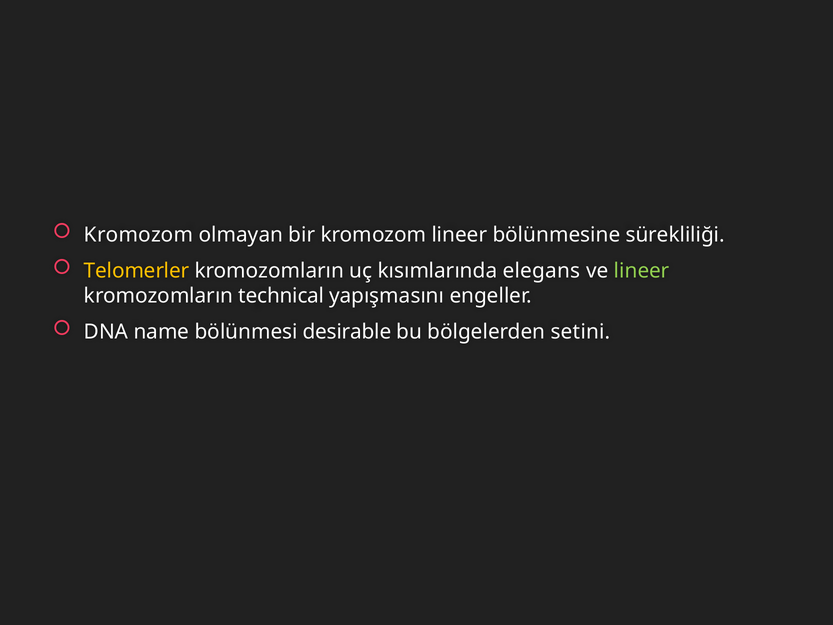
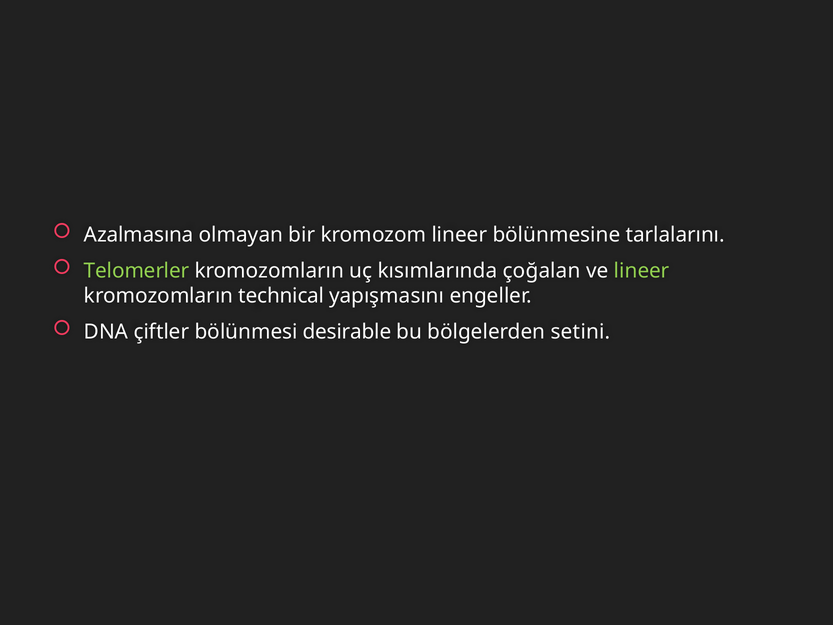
Kromozom at (139, 235): Kromozom -> Azalmasına
sürekliliği: sürekliliği -> tarlalarını
Telomerler colour: yellow -> light green
elegans: elegans -> çoğalan
name: name -> çiftler
